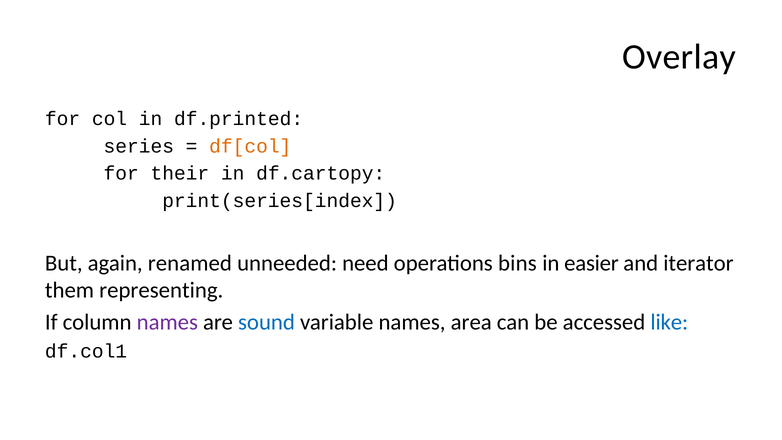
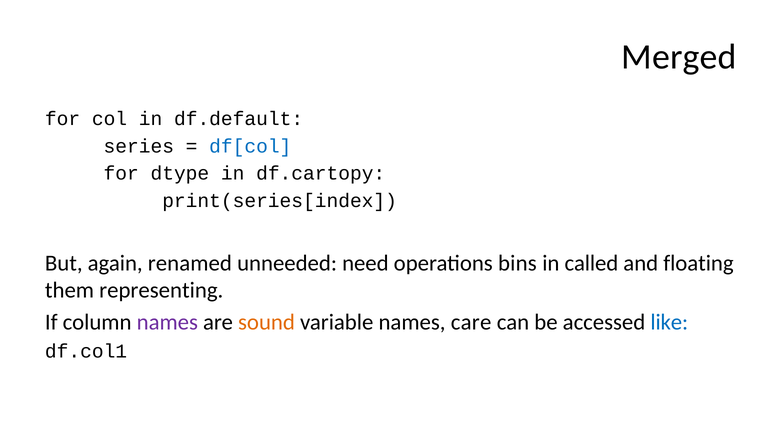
Overlay: Overlay -> Merged
df.printed: df.printed -> df.default
df[col colour: orange -> blue
their: their -> dtype
easier: easier -> called
iterator: iterator -> floating
sound colour: blue -> orange
area: area -> care
